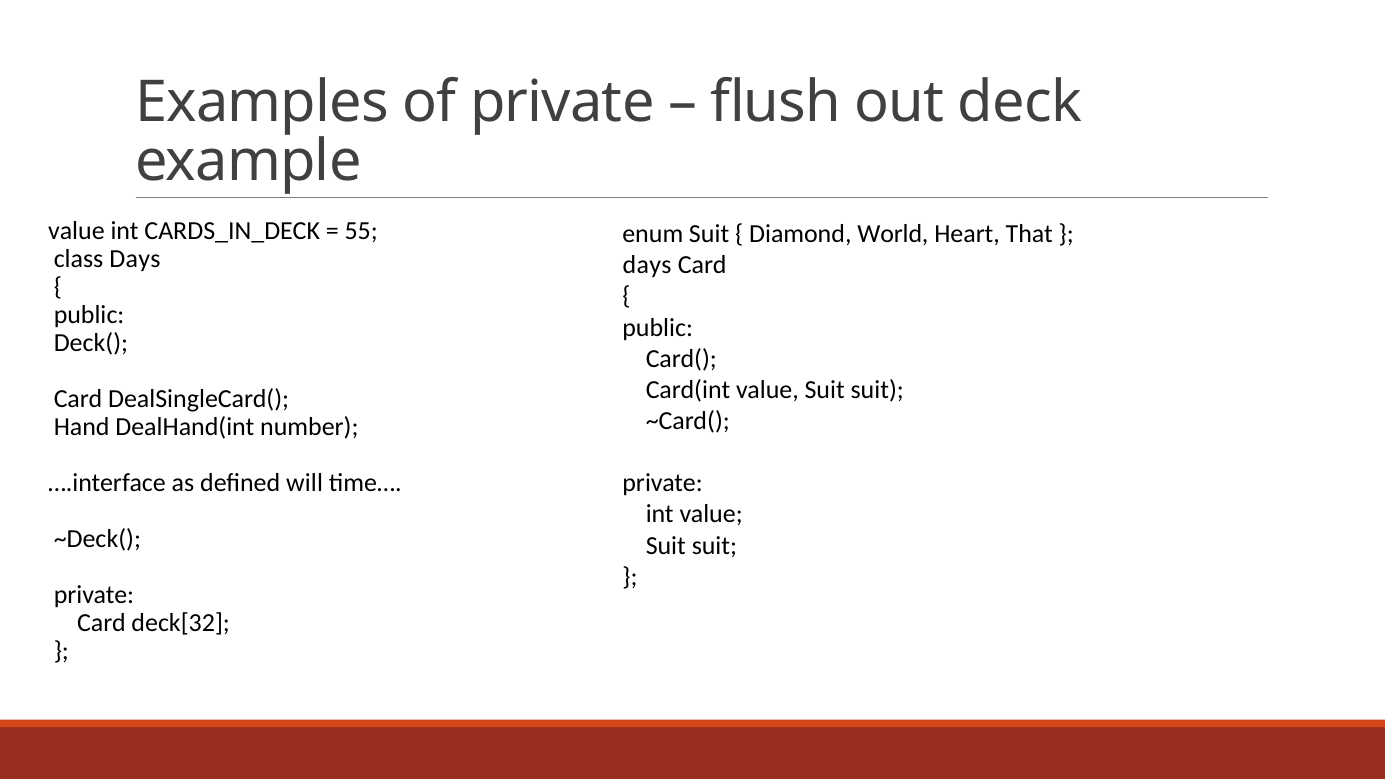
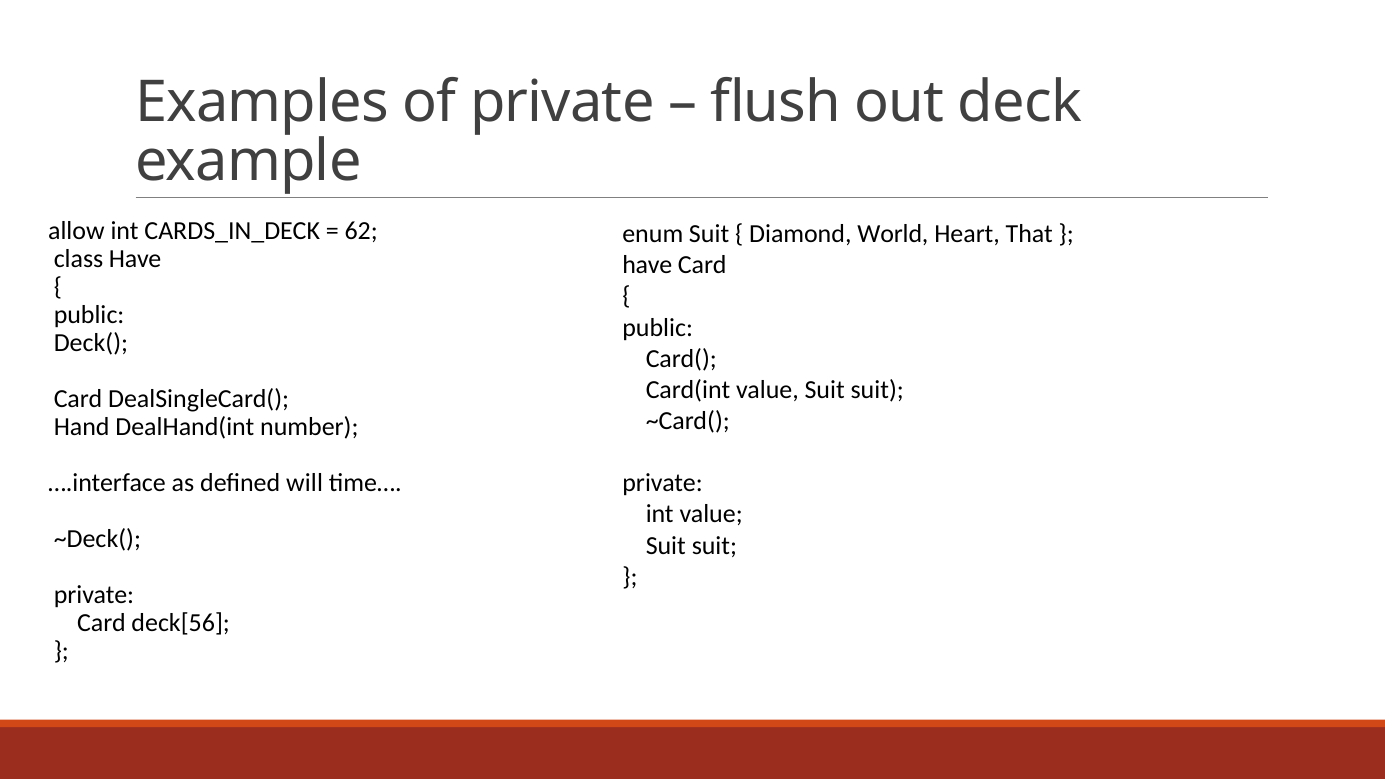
value at (76, 231): value -> allow
55: 55 -> 62
class Days: Days -> Have
days at (647, 265): days -> have
deck[32: deck[32 -> deck[56
